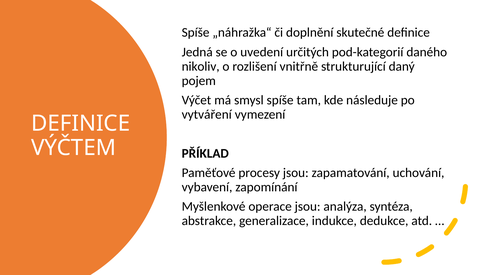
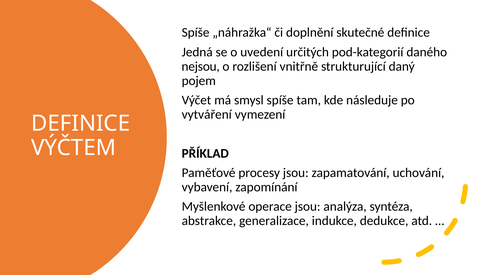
nikoliv: nikoliv -> nejsou
